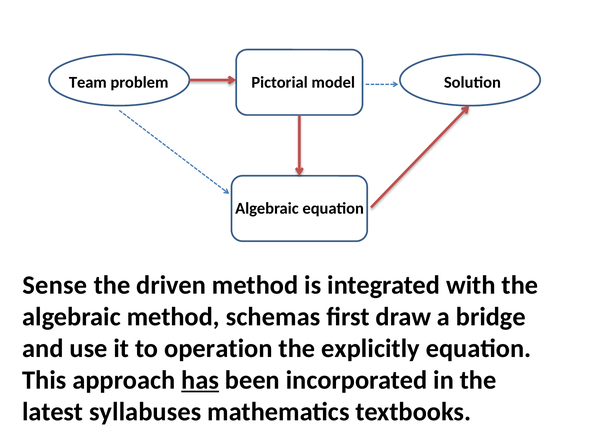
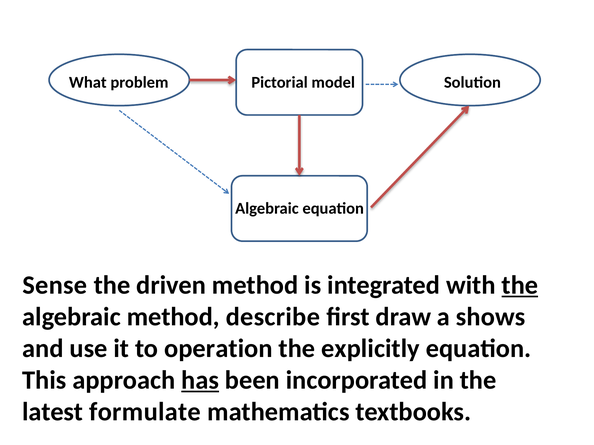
Team: Team -> What
the at (520, 285) underline: none -> present
schemas: schemas -> describe
bridge: bridge -> shows
syllabuses: syllabuses -> formulate
